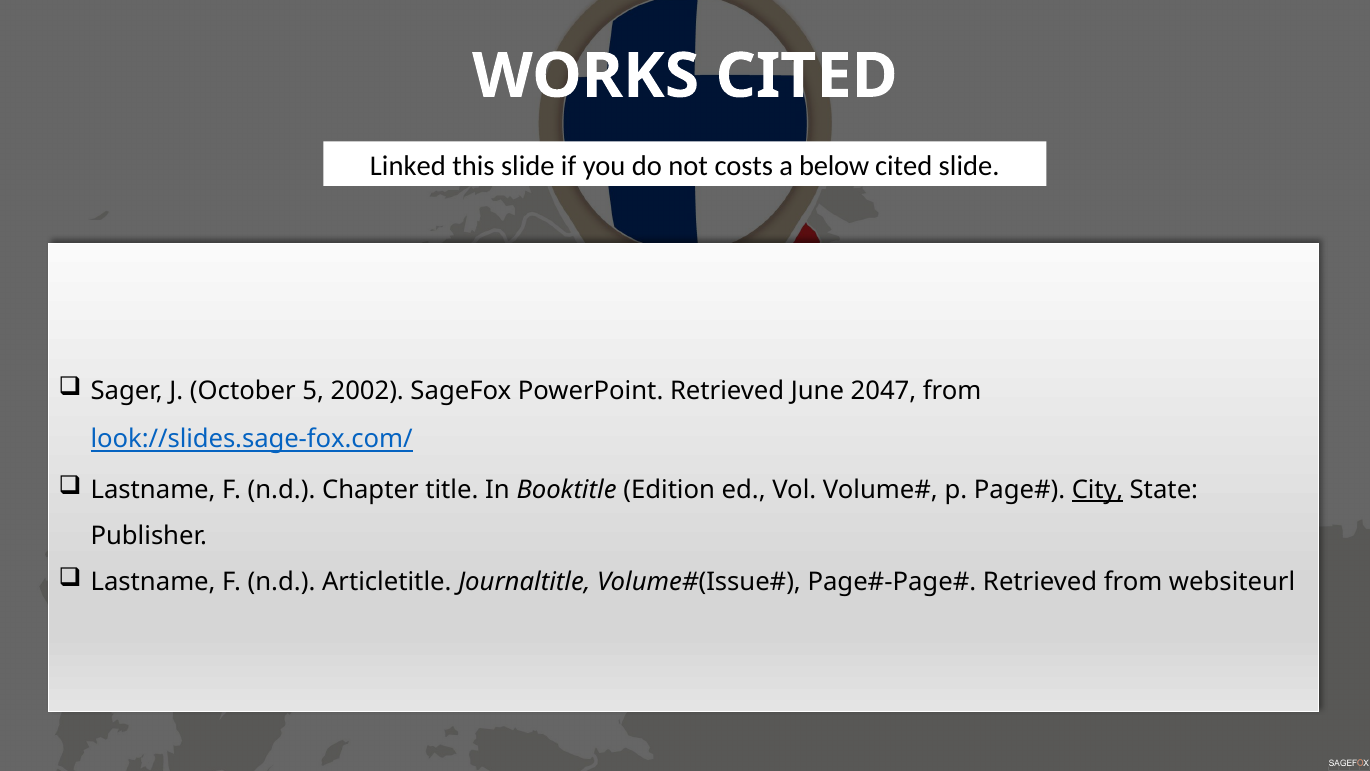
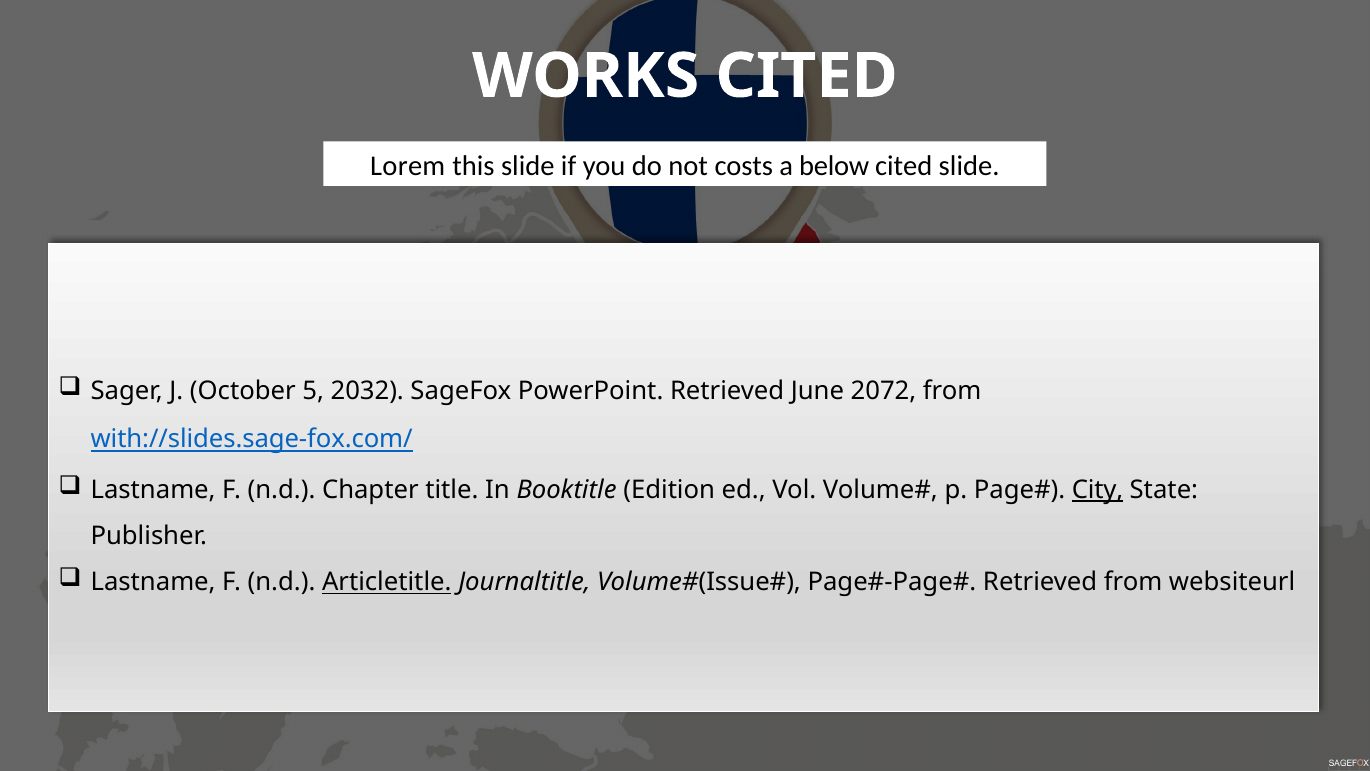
Linked: Linked -> Lorem
2002: 2002 -> 2032
2047: 2047 -> 2072
look://slides.sage-fox.com/: look://slides.sage-fox.com/ -> with://slides.sage-fox.com/
Articletitle underline: none -> present
